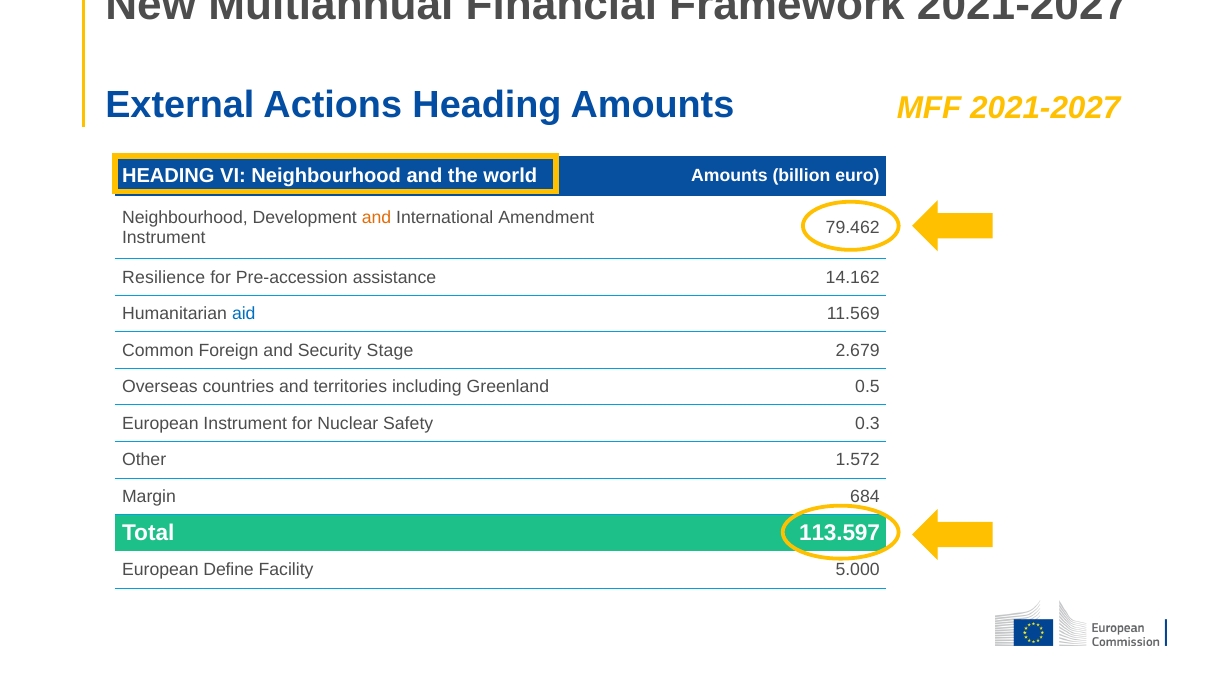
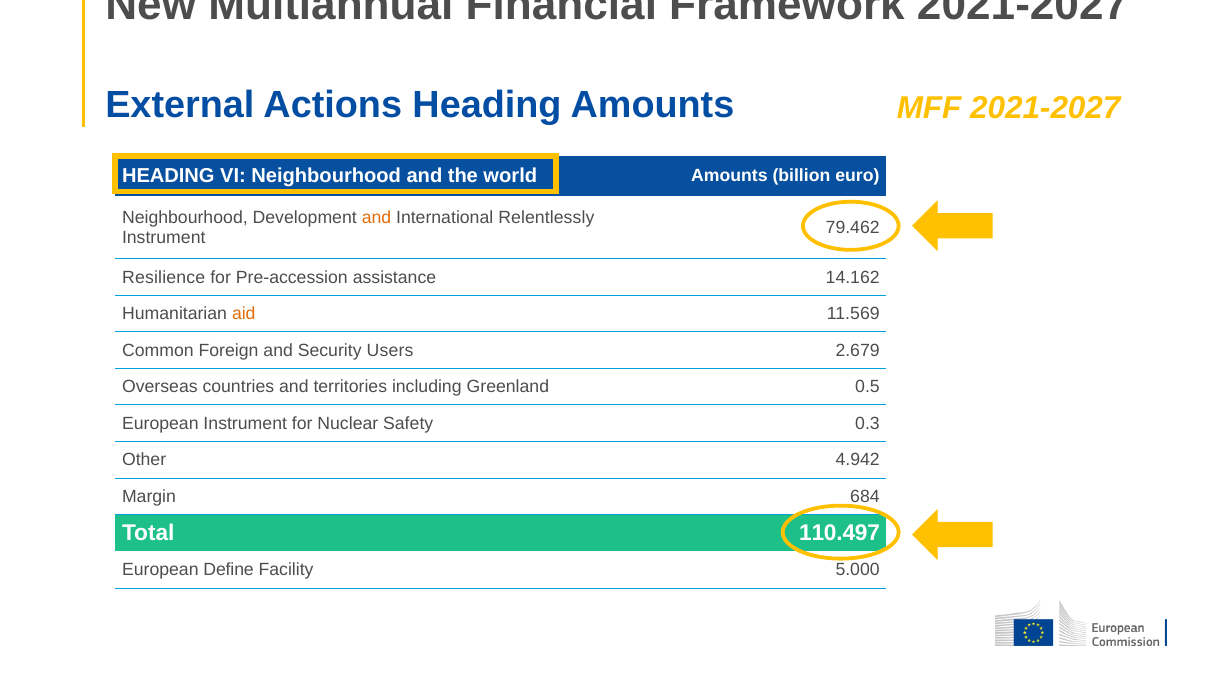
Amendment: Amendment -> Relentlessly
aid colour: blue -> orange
Stage: Stage -> Users
1.572: 1.572 -> 4.942
113.597: 113.597 -> 110.497
